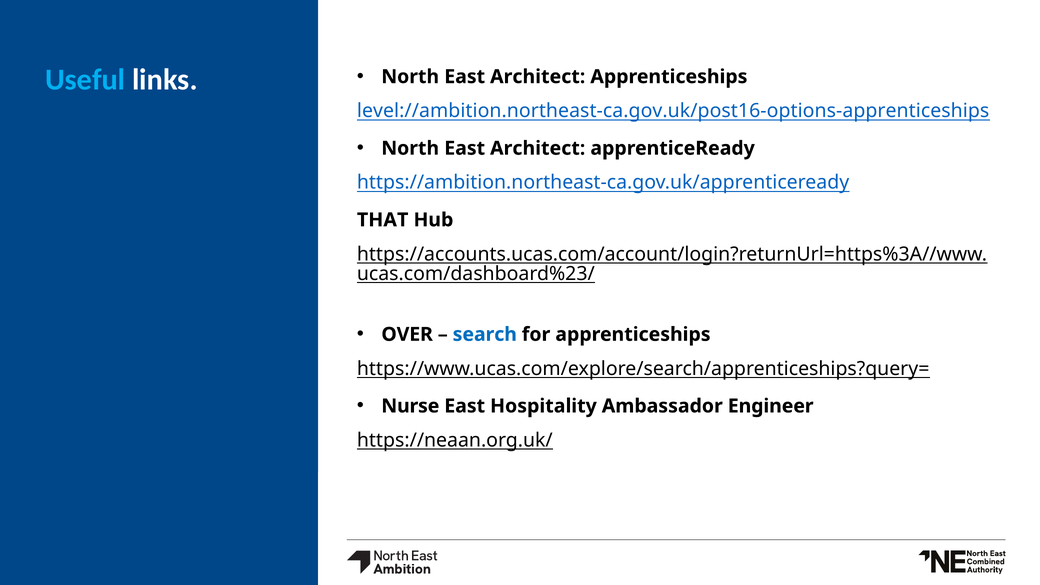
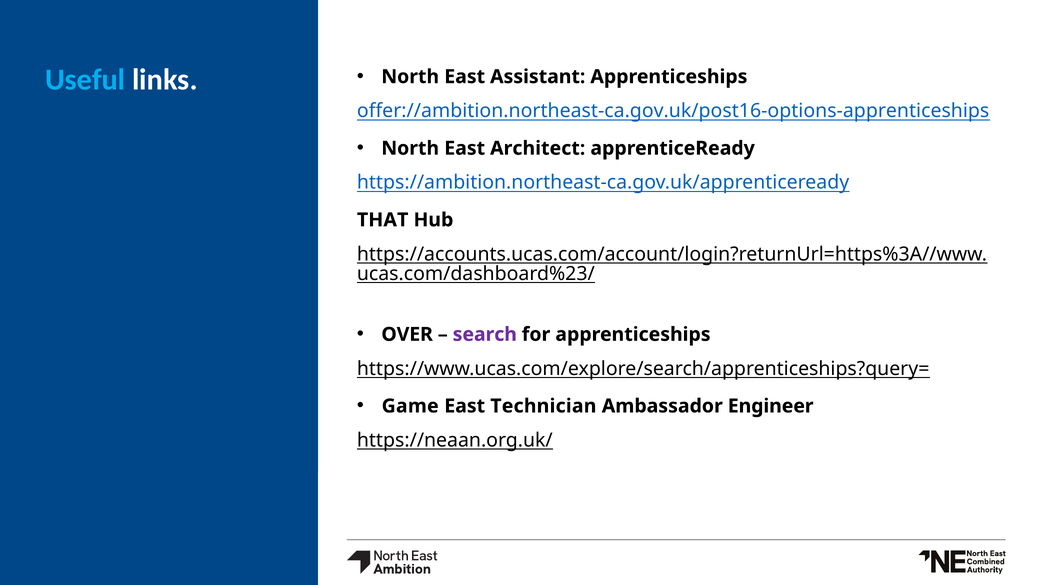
Architect at (538, 77): Architect -> Assistant
level://ambition.northeast-ca.gov.uk/post16-options-apprenticeships: level://ambition.northeast-ca.gov.uk/post16-options-apprenticeships -> offer://ambition.northeast-ca.gov.uk/post16-options-apprenticeships
search colour: blue -> purple
Nurse: Nurse -> Game
Hospitality: Hospitality -> Technician
